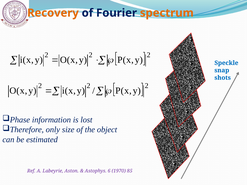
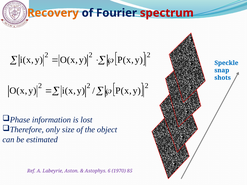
spectrum colour: orange -> red
